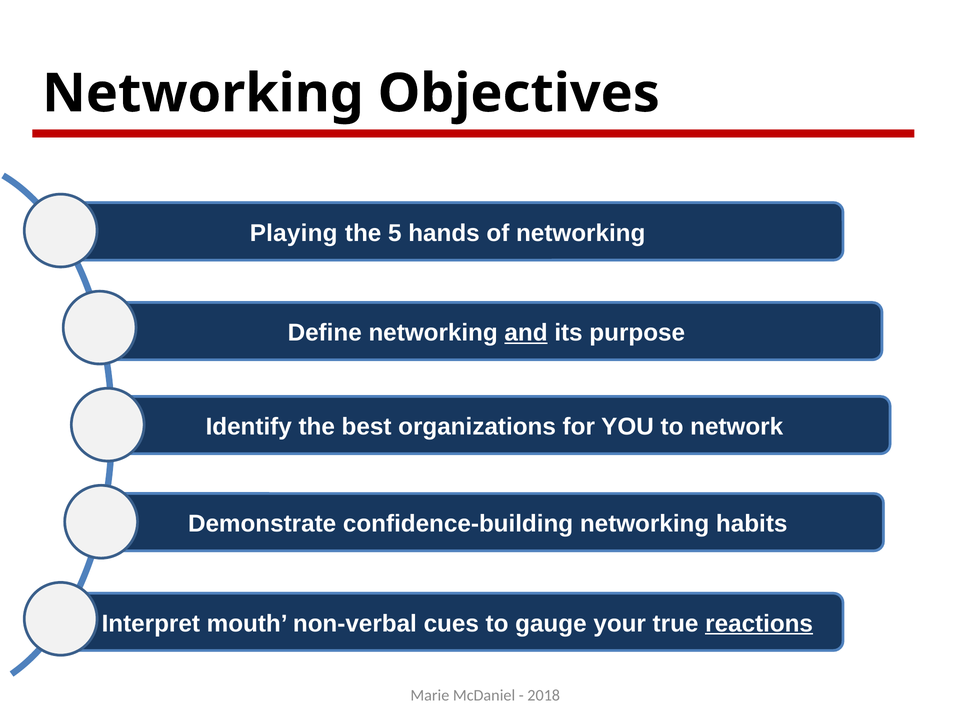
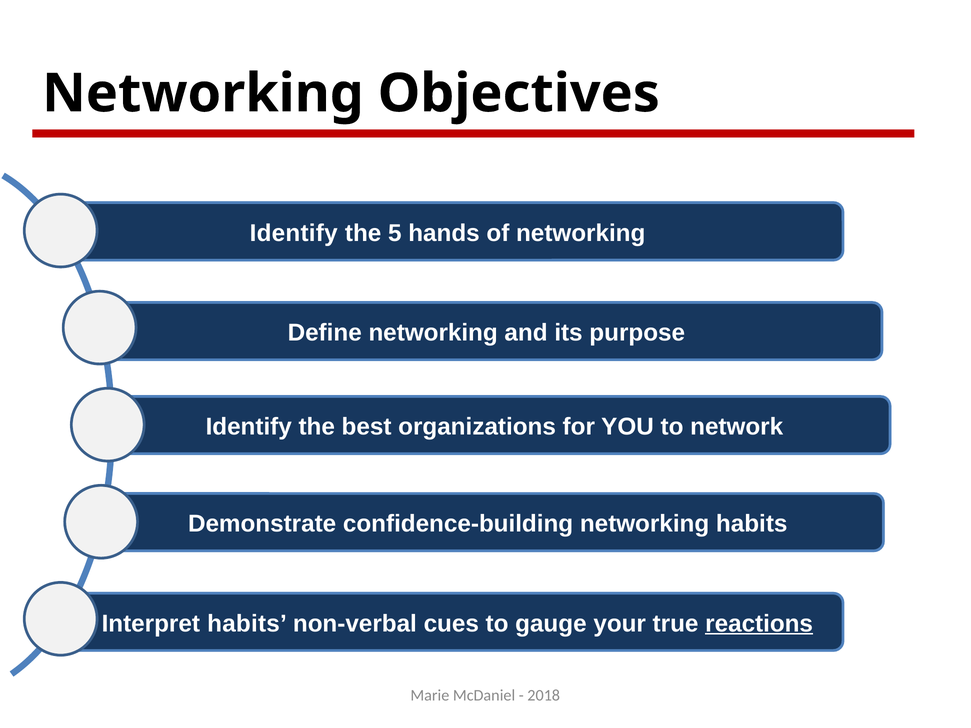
Playing at (294, 233): Playing -> Identify
and underline: present -> none
Interpret mouth: mouth -> habits
